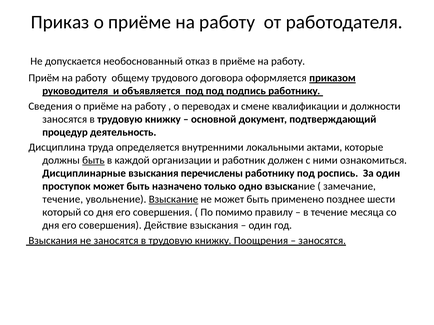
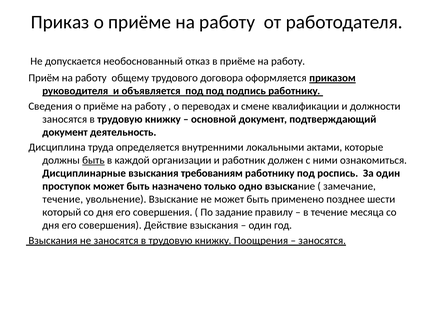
процедур at (65, 132): процедур -> документ
перечислены: перечислены -> требованиям
Взыскание at (173, 200) underline: present -> none
помимо: помимо -> задание
